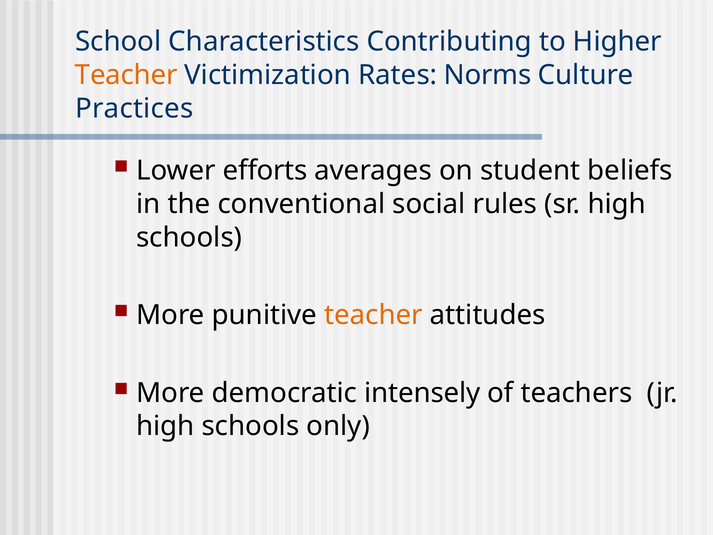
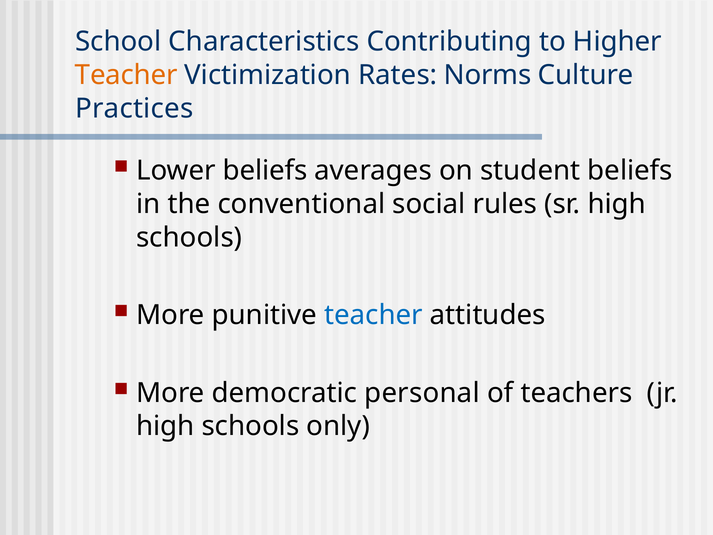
Lower efforts: efforts -> beliefs
teacher at (373, 315) colour: orange -> blue
intensely: intensely -> personal
